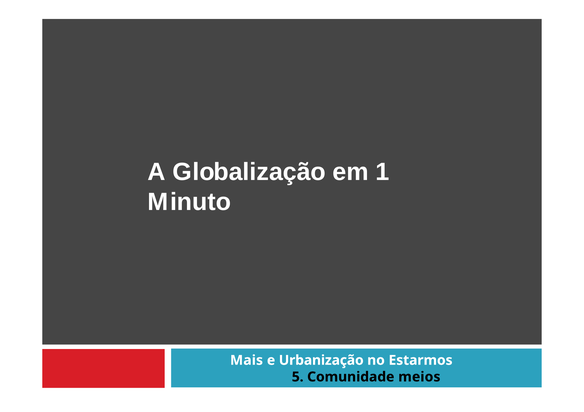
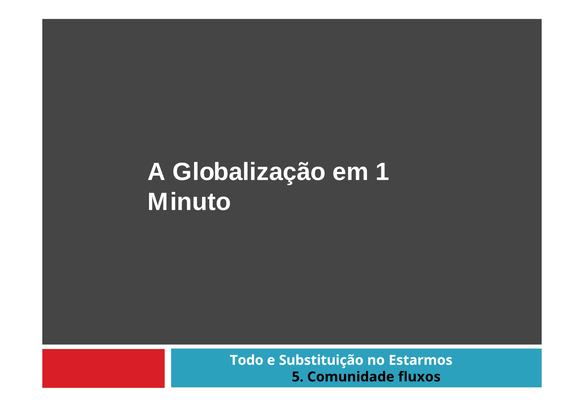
Mais: Mais -> Todo
Urbanização: Urbanização -> Substituição
meios: meios -> fluxos
